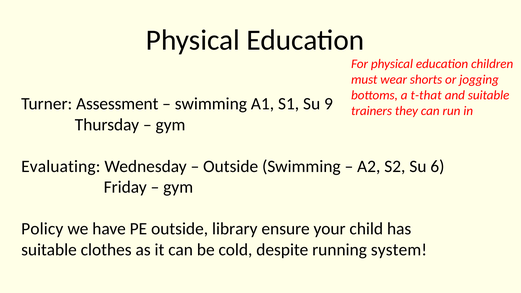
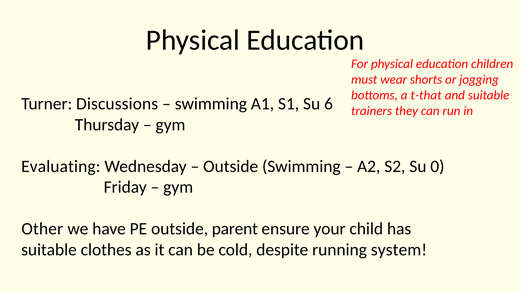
Assessment: Assessment -> Discussions
9: 9 -> 6
6: 6 -> 0
Policy: Policy -> Other
library: library -> parent
